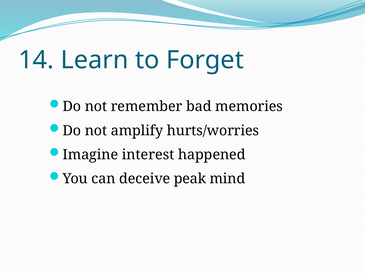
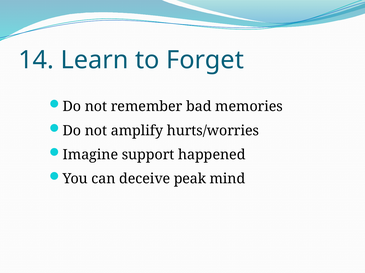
interest: interest -> support
